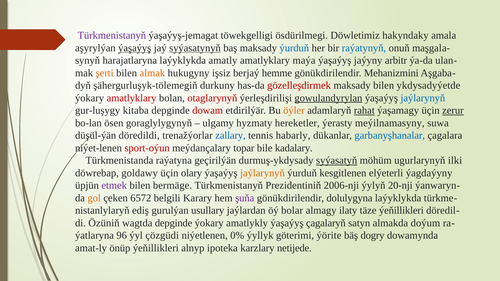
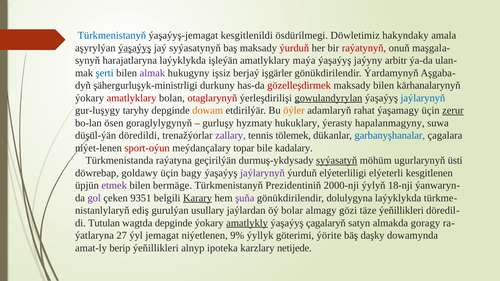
Türkmenistanyň at (112, 36) colour: purple -> blue
töwekgelligi: töwekgelligi -> kesgitlenildi
syýasatynyň underline: present -> none
ýurduň at (294, 48) colour: blue -> red
raýatynyň colour: blue -> red
amatly: amatly -> işleýän
şerti colour: orange -> blue
almak colour: orange -> purple
hemme: hemme -> işgärler
Mehanizmini: Mehanizmini -> Ýardamynyň
şähergurluşyk-tölemegiň: şähergurluşyk-tölemegiň -> şähergurluşyk-ministrligi
ykdysadyýetde: ykdysadyýetde -> kärhanalarynyň
kitaba: kitaba -> taryhy
dowam colour: red -> orange
rahat underline: present -> none
ulgamy: ulgamy -> gurluşy
hereketler: hereketler -> hukuklary
meýilnamasyny: meýilnamasyny -> hapalanmagyny
zallary colour: blue -> purple
habarly: habarly -> tölemek
ilki: ilki -> üsti
olary: olary -> bagy
jaýlarynyň at (262, 173) colour: orange -> purple
kesgitlenen: kesgitlenen -> elýeterliligi
ýagdaýyny: ýagdaýyny -> kesgitlenen
2006-nji: 2006-nji -> 2000-nji
20-nji: 20-nji -> 18-nji
gol colour: orange -> purple
6572: 6572 -> 9351
Karary underline: none -> present
ilaty: ilaty -> gözi
Özüniň: Özüniň -> Tutulan
amatlykly underline: none -> present
doýum: doýum -> goragy
96: 96 -> 27
çözgüdi: çözgüdi -> jemagat
0%: 0% -> 9%
dogry: dogry -> daşky
önüp: önüp -> berip
